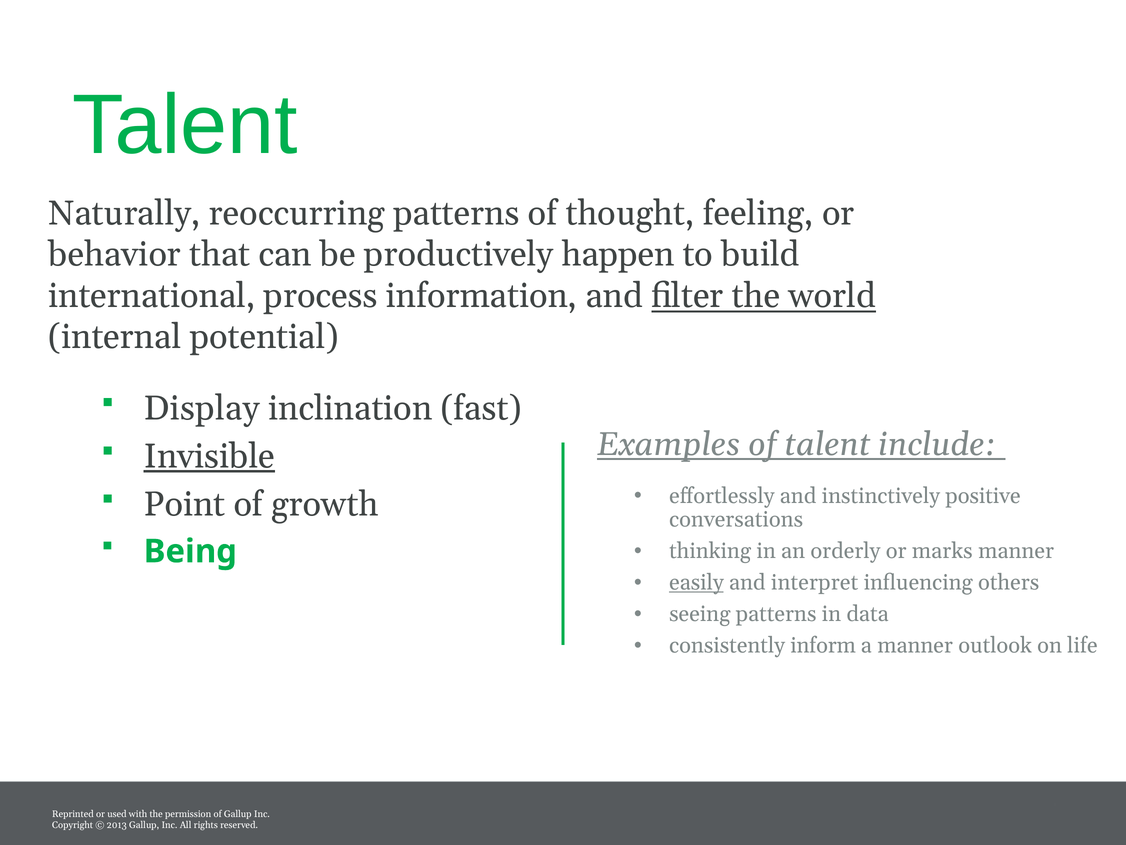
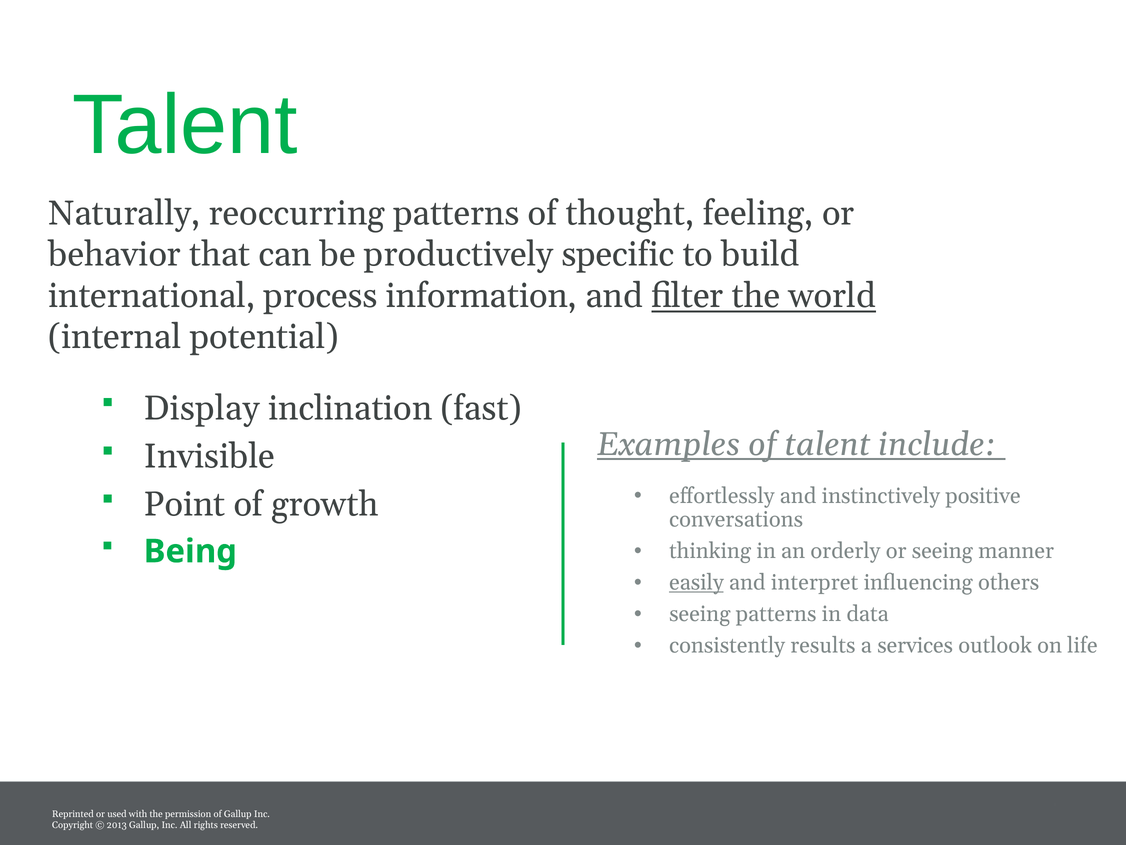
happen: happen -> specific
Invisible underline: present -> none
or marks: marks -> seeing
inform: inform -> results
a manner: manner -> services
